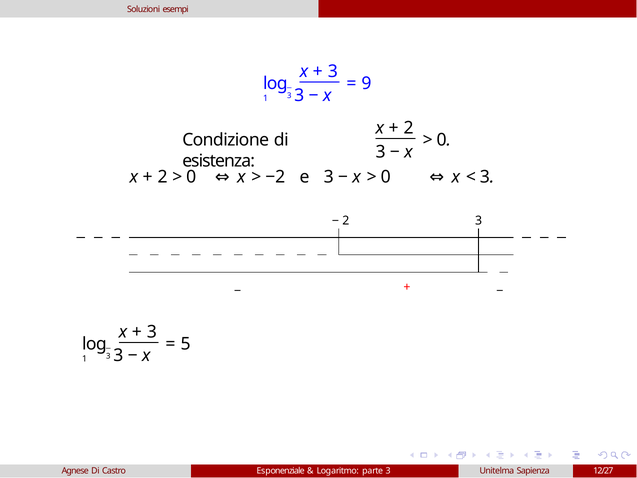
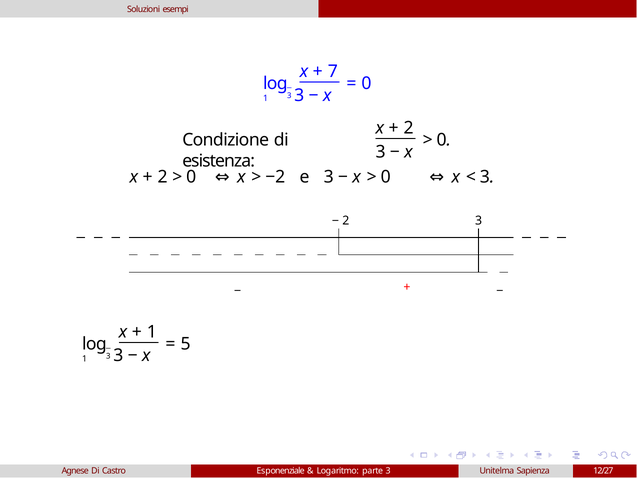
3 at (333, 72): 3 -> 7
9 at (366, 83): 9 -> 0
3 at (152, 332): 3 -> 1
